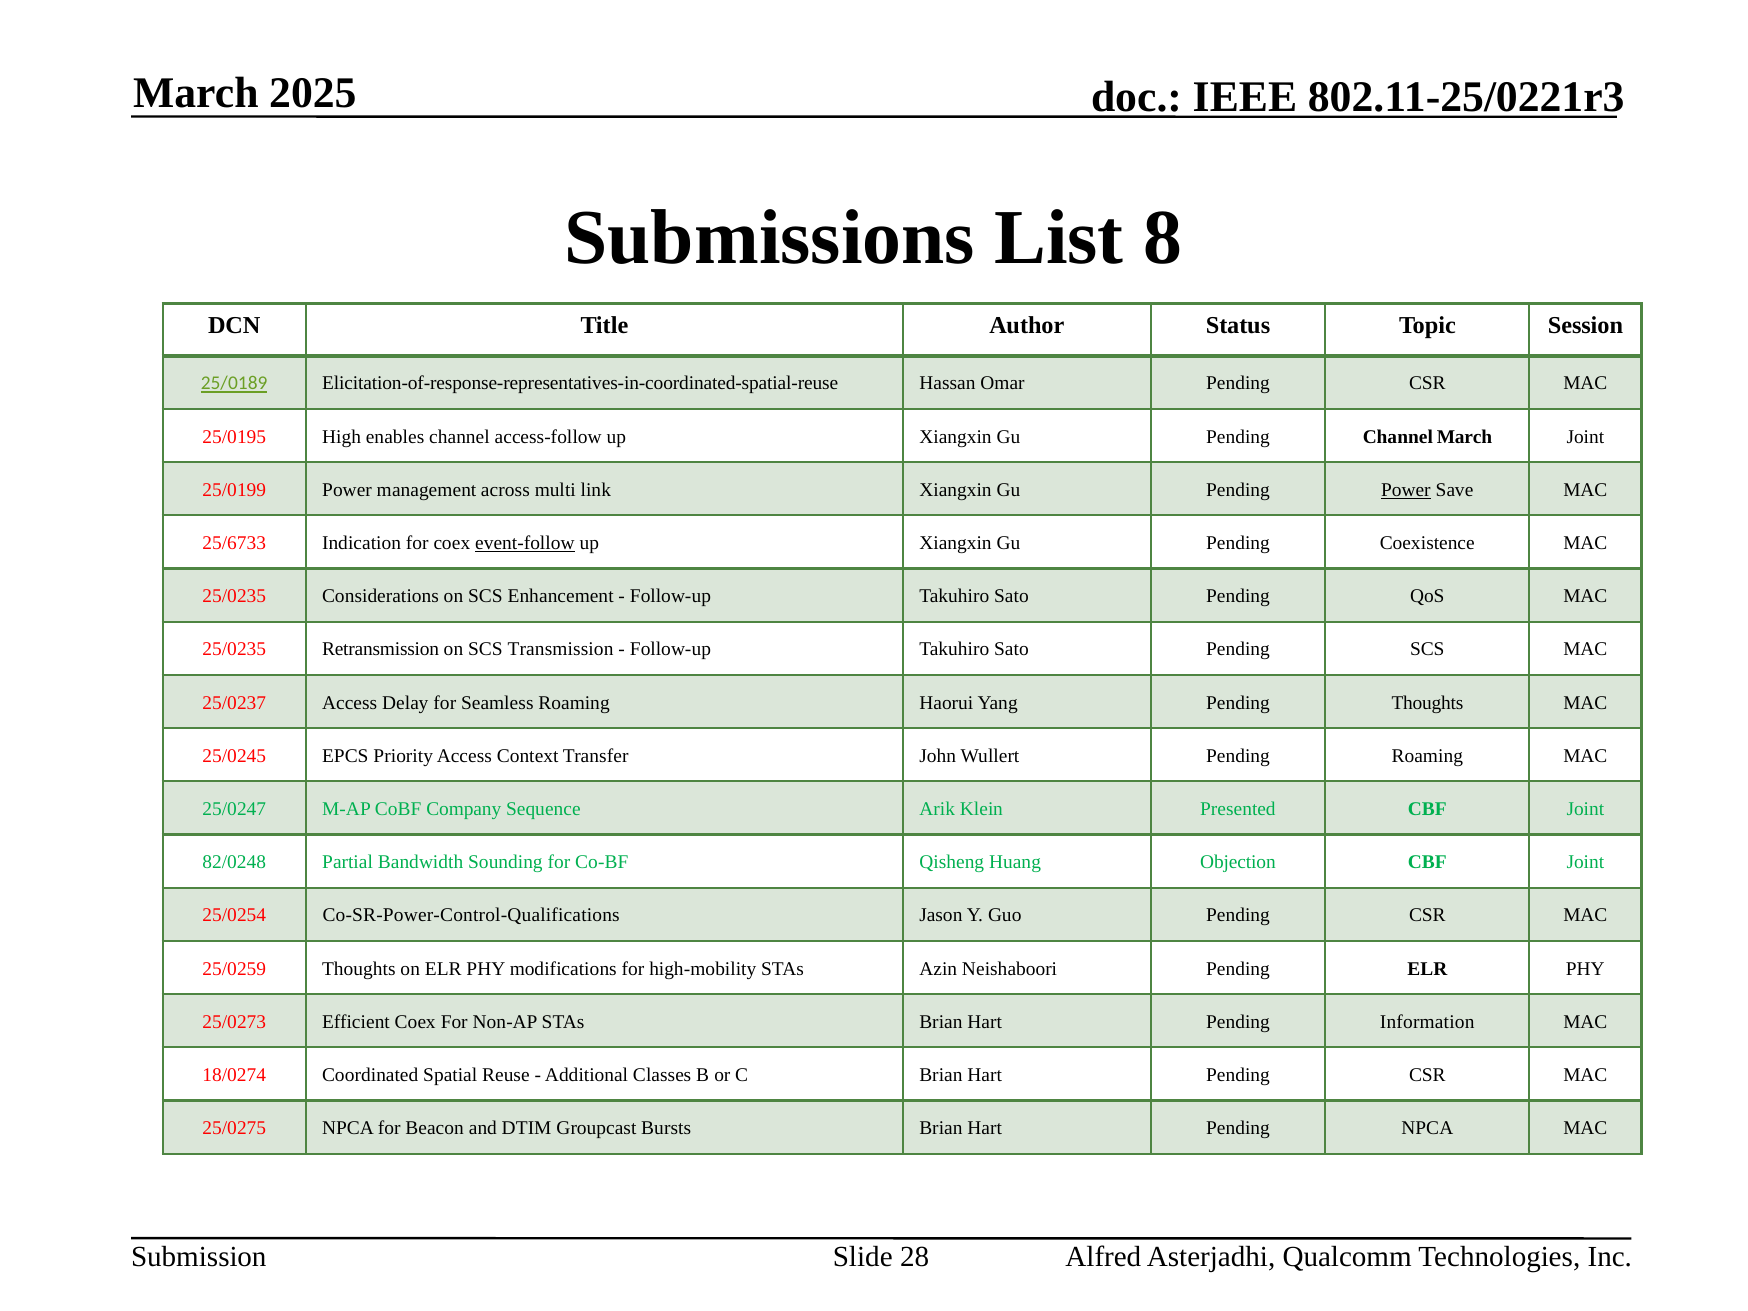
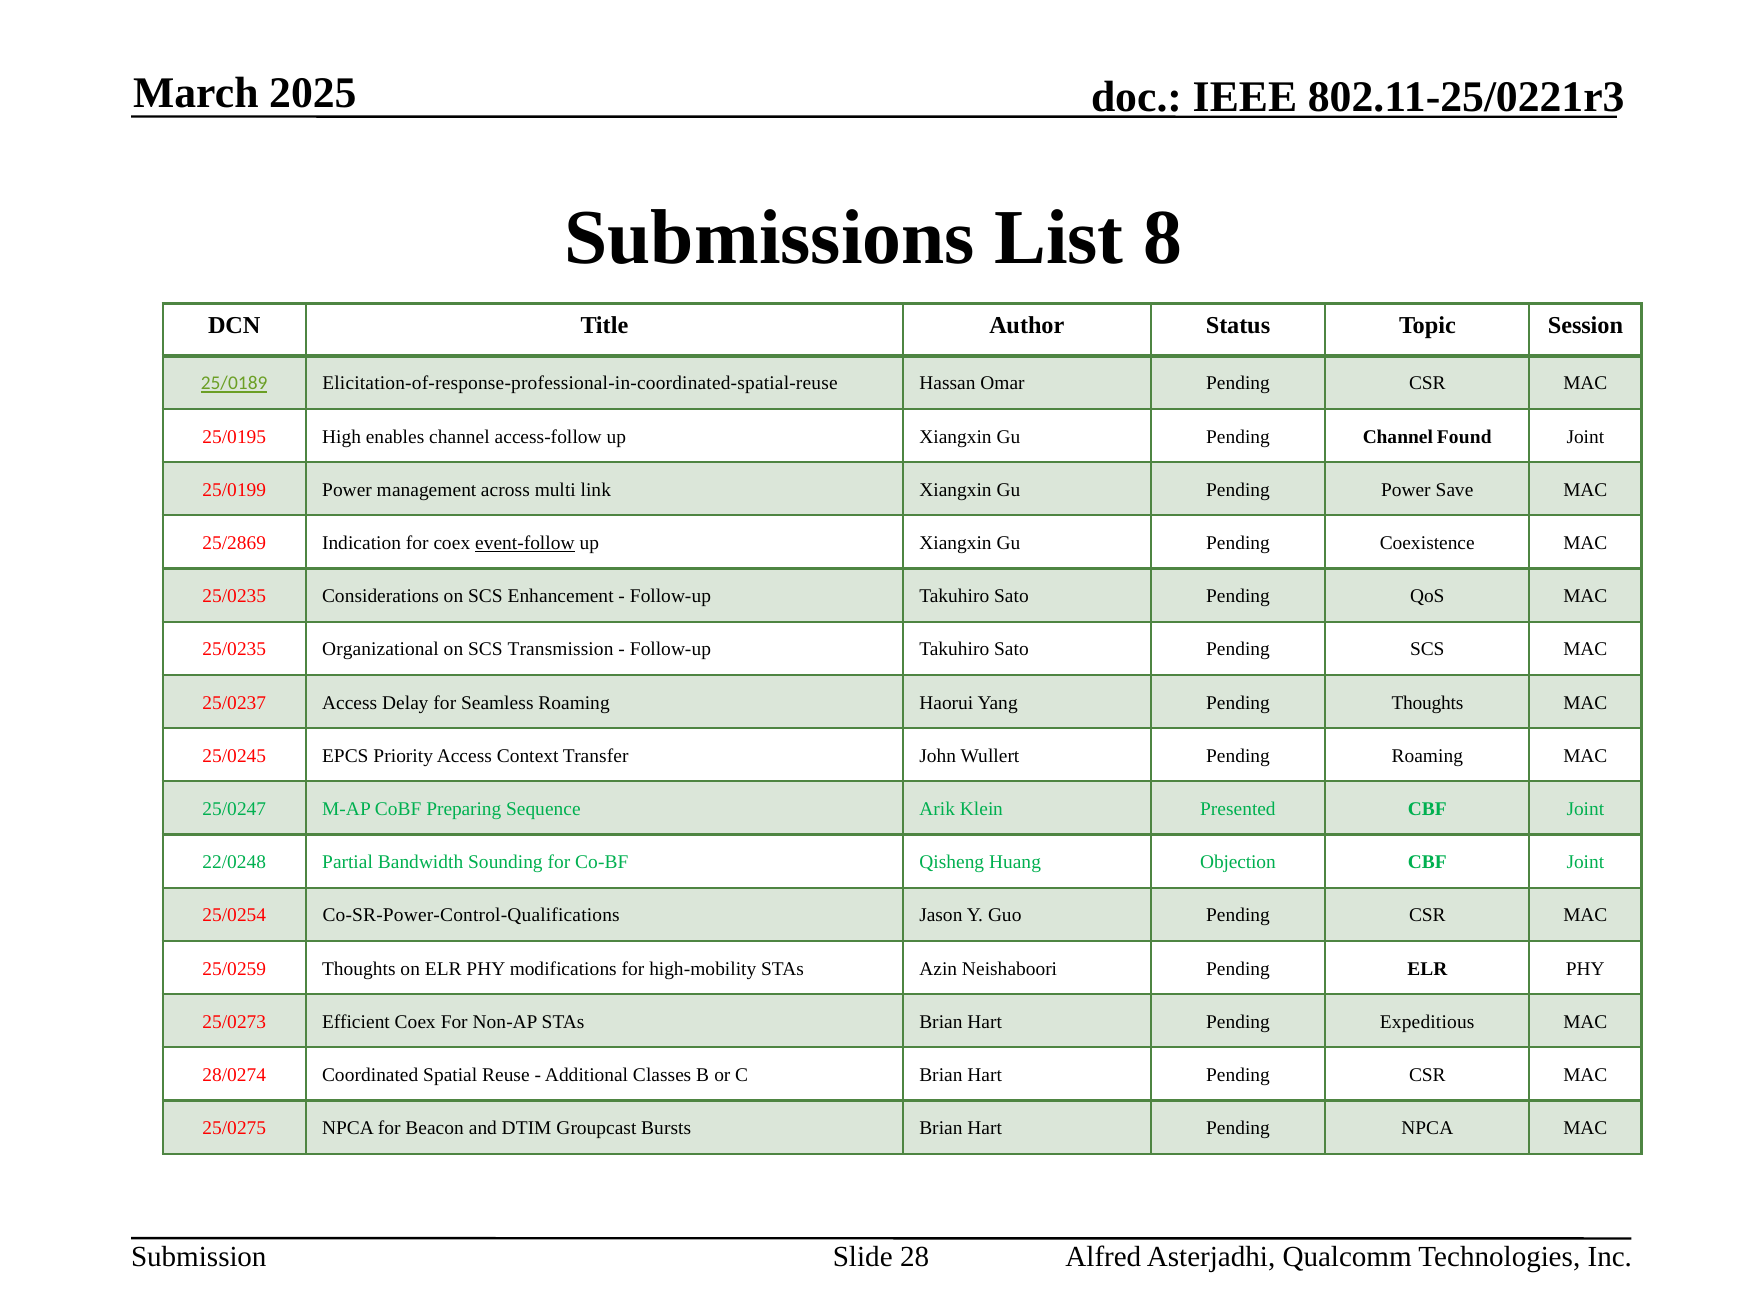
Elicitation-of-response-representatives-in-coordinated-spatial-reuse: Elicitation-of-response-representatives-in-coordinated-spatial-reuse -> Elicitation-of-response-professional-in-coordinated-spatial-reuse
Channel March: March -> Found
Power at (1406, 490) underline: present -> none
25/6733: 25/6733 -> 25/2869
Retransmission: Retransmission -> Organizational
Company: Company -> Preparing
82/0248: 82/0248 -> 22/0248
Information: Information -> Expeditious
18/0274: 18/0274 -> 28/0274
